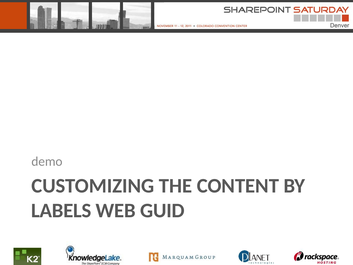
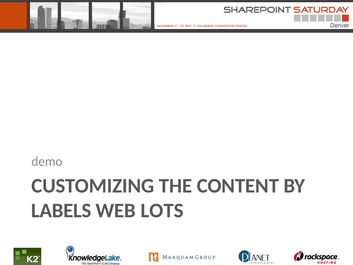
GUID: GUID -> LOTS
